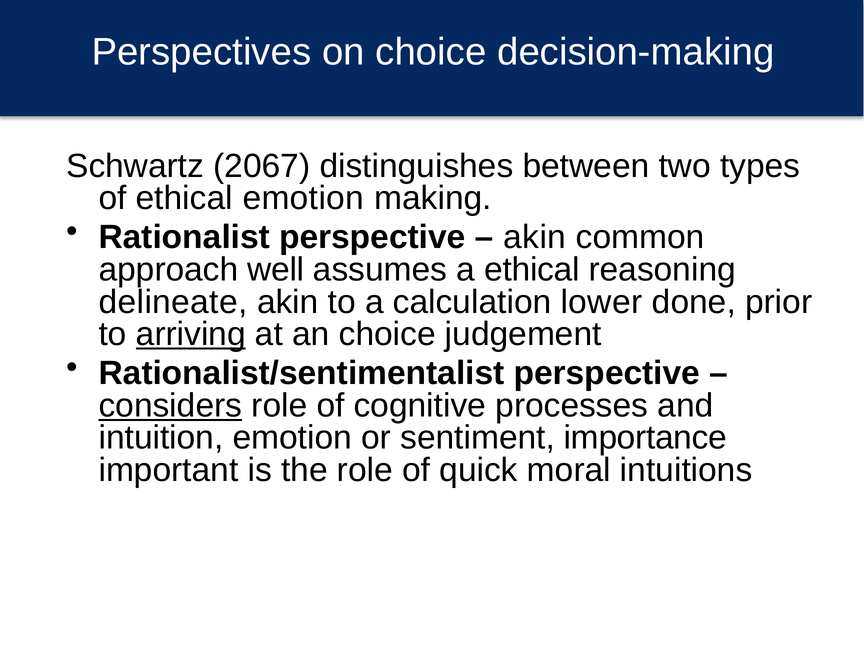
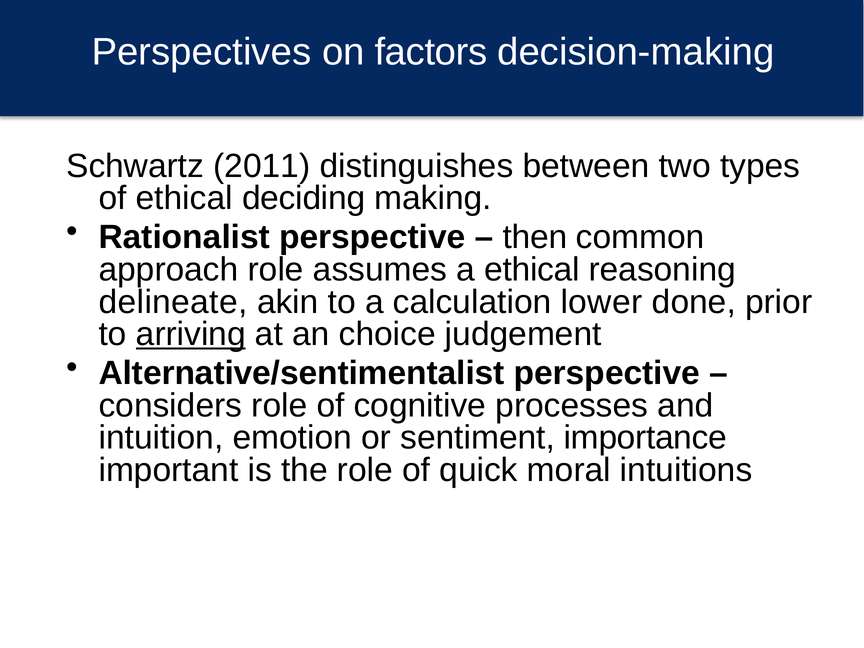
on choice: choice -> factors
2067: 2067 -> 2011
ethical emotion: emotion -> deciding
akin at (535, 237): akin -> then
approach well: well -> role
Rationalist/sentimentalist: Rationalist/sentimentalist -> Alternative/sentimentalist
considers underline: present -> none
